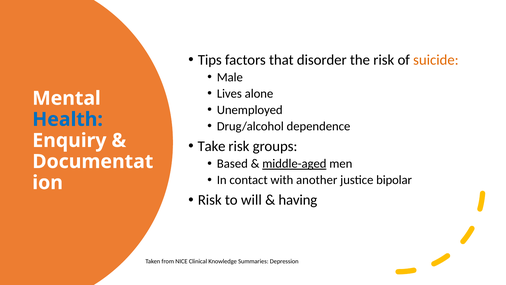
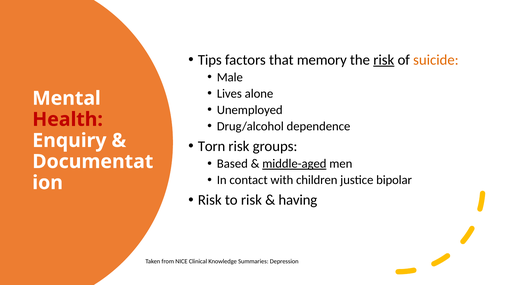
disorder: disorder -> memory
risk at (384, 60) underline: none -> present
Health colour: blue -> red
Take: Take -> Torn
another: another -> children
to will: will -> risk
